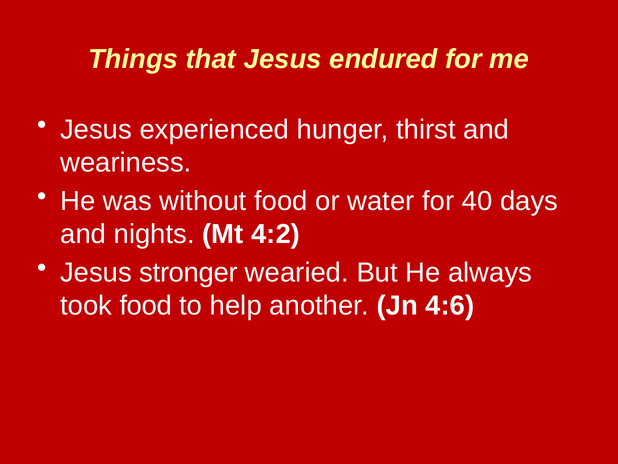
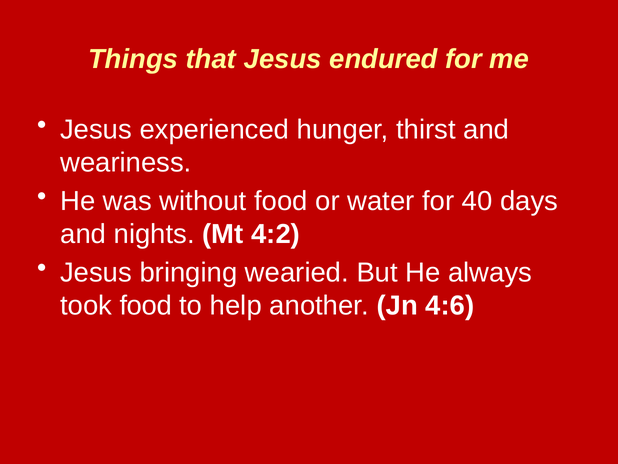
stronger: stronger -> bringing
